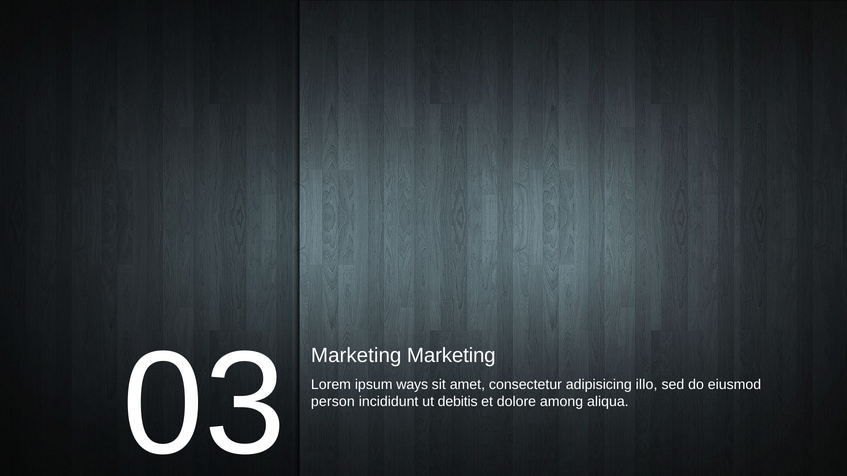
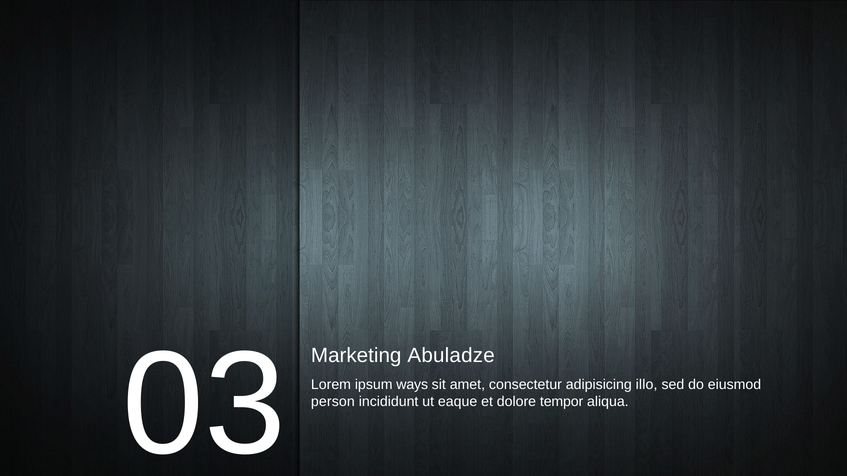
Marketing Marketing: Marketing -> Abuladze
debitis: debitis -> eaque
among: among -> tempor
